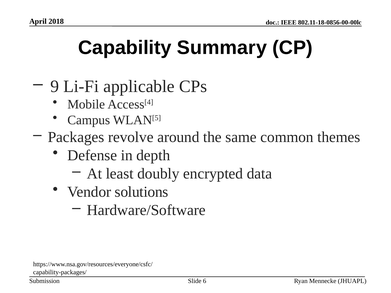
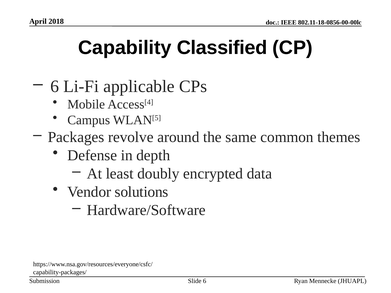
Summary: Summary -> Classified
9 at (55, 86): 9 -> 6
